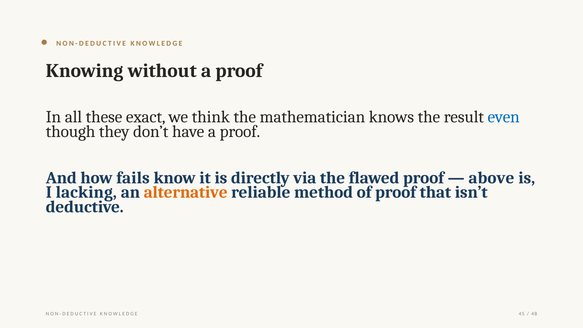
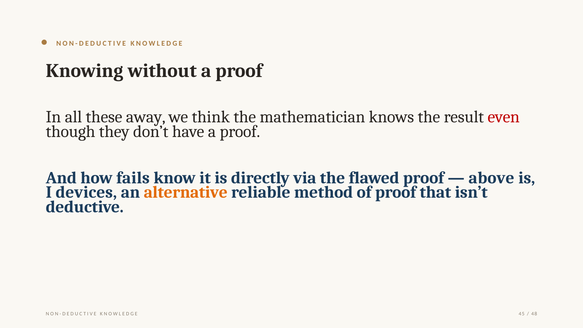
exact: exact -> away
even colour: blue -> red
lacking: lacking -> devices
